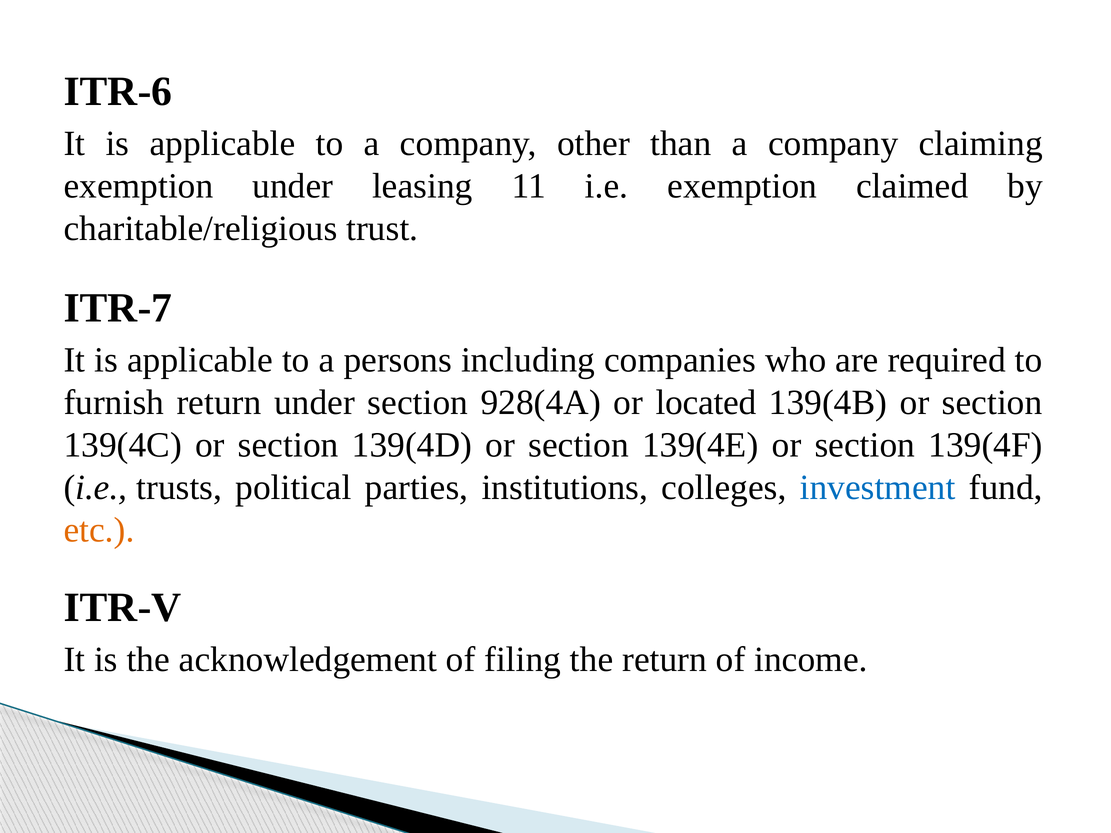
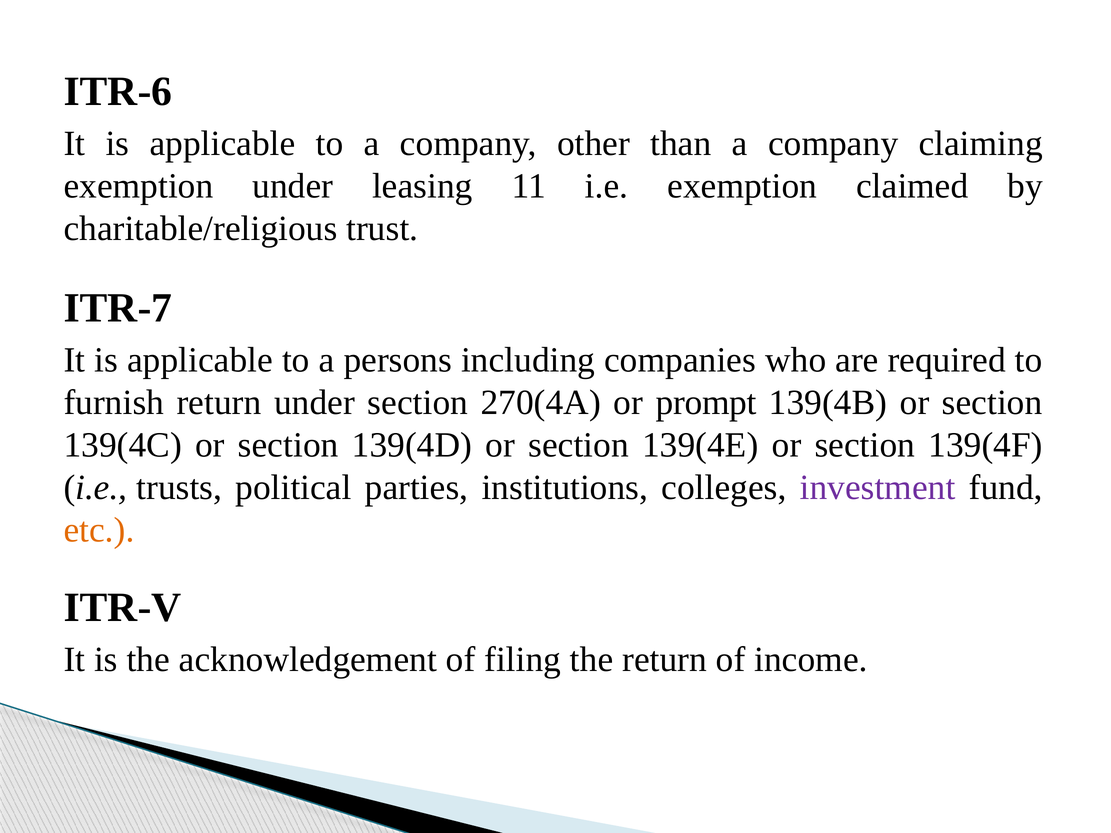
928(4A: 928(4A -> 270(4A
located: located -> prompt
investment colour: blue -> purple
